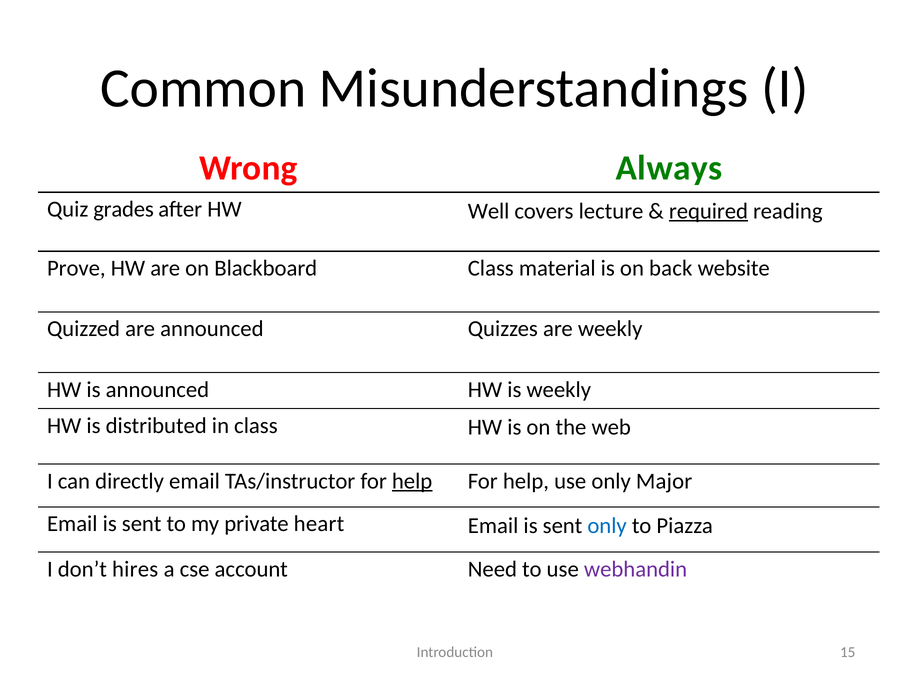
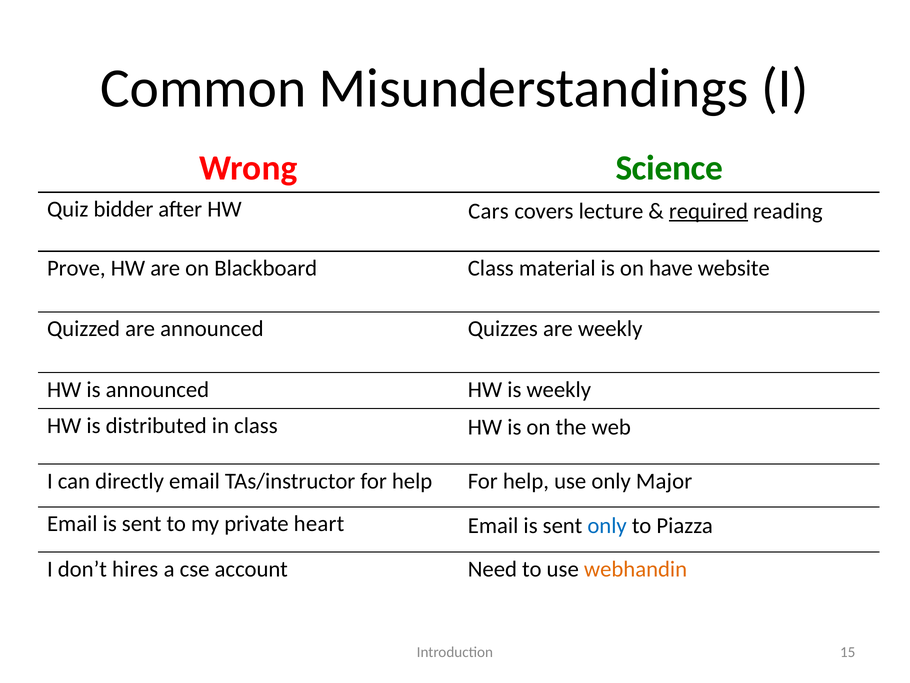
Always: Always -> Science
grades: grades -> bidder
Well: Well -> Cars
back: back -> have
help at (412, 481) underline: present -> none
webhandin colour: purple -> orange
